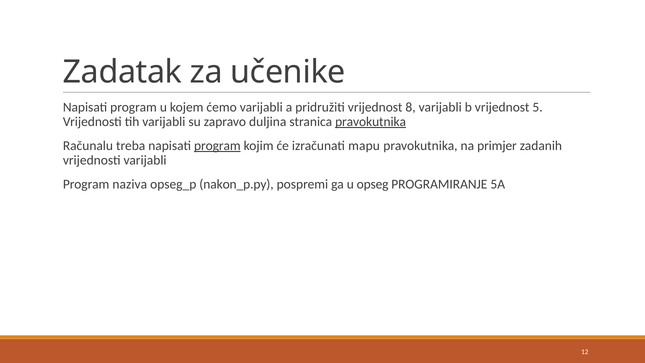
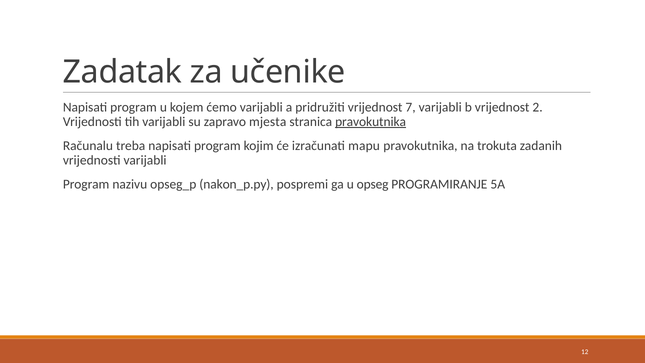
8: 8 -> 7
5: 5 -> 2
duljina: duljina -> mjesta
program at (217, 146) underline: present -> none
primjer: primjer -> trokuta
naziva: naziva -> nazivu
